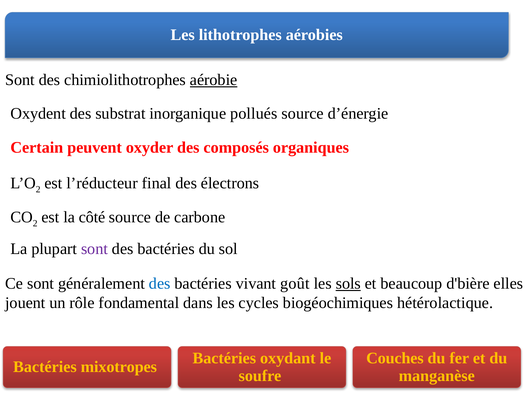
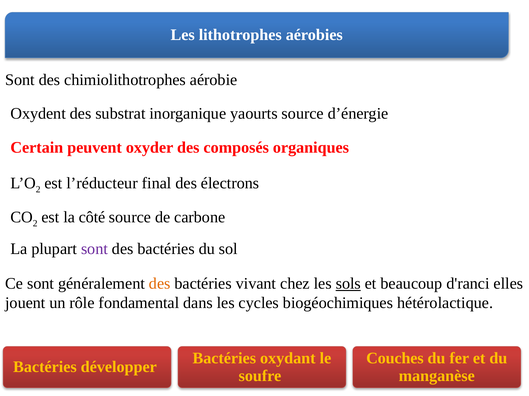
aérobie underline: present -> none
pollués: pollués -> yaourts
des at (160, 284) colour: blue -> orange
goût: goût -> chez
d'bière: d'bière -> d'ranci
mixotropes: mixotropes -> développer
